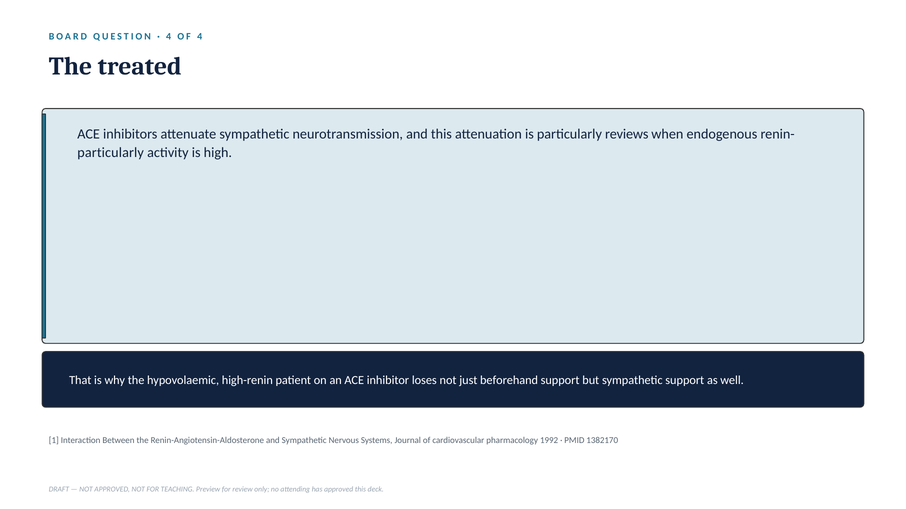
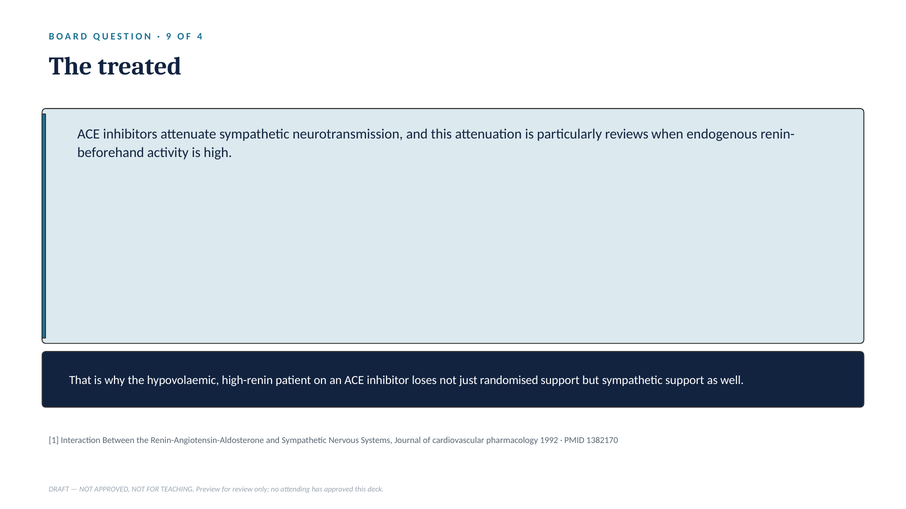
4 at (169, 37): 4 -> 9
particularly at (111, 153): particularly -> beforehand
beforehand: beforehand -> randomised
